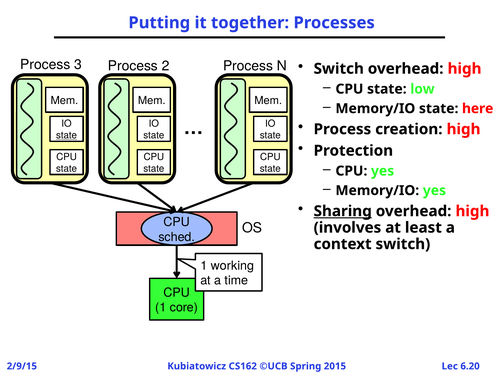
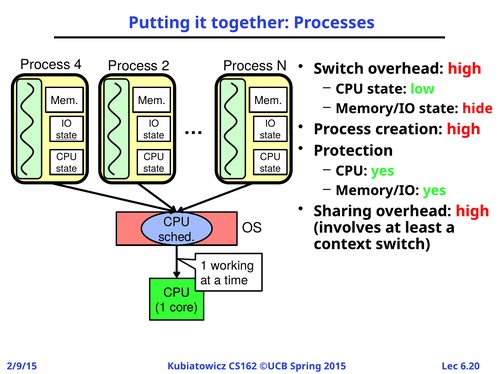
3: 3 -> 4
here: here -> hide
Sharing underline: present -> none
